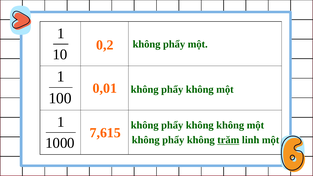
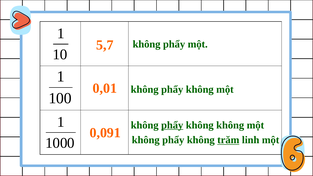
0,2: 0,2 -> 5,7
phẩy at (172, 125) underline: none -> present
7,615: 7,615 -> 0,091
